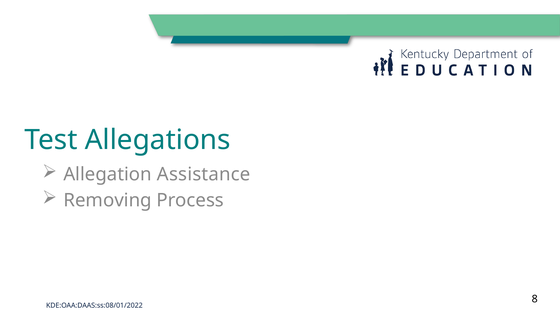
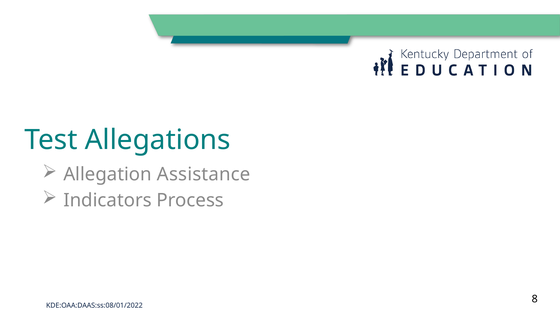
Removing: Removing -> Indicators
